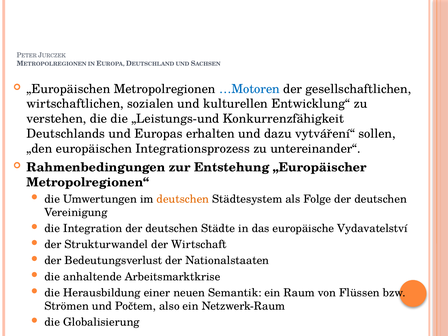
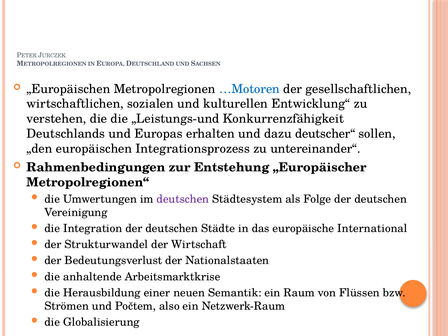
vytváření“: vytváření“ -> deutscher“
deutschen at (183, 199) colour: orange -> purple
Vydavatelství: Vydavatelství -> International
